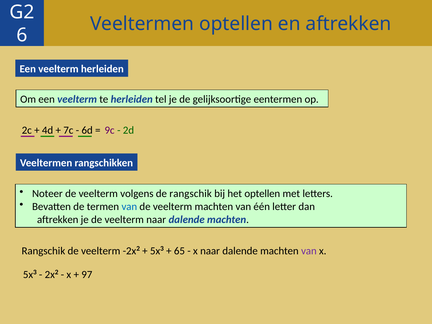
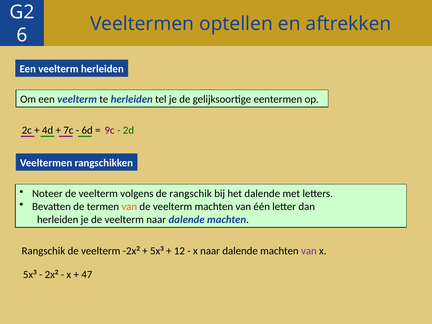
het optellen: optellen -> dalende
van at (129, 207) colour: blue -> orange
aftrekken at (58, 219): aftrekken -> herleiden
65: 65 -> 12
97: 97 -> 47
